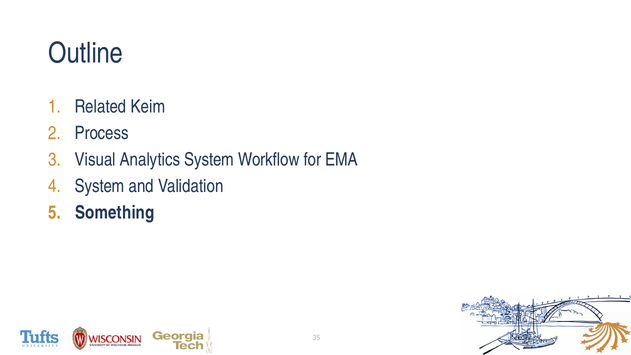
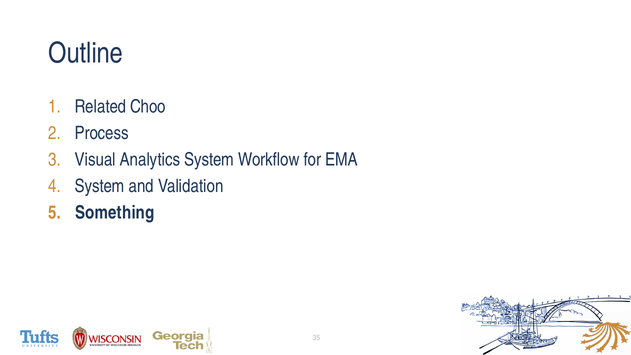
Keim: Keim -> Choo
